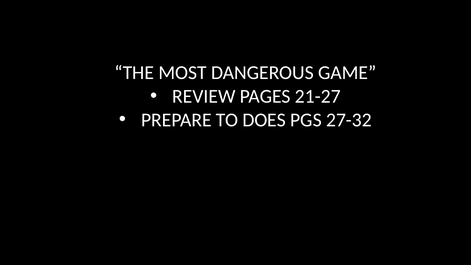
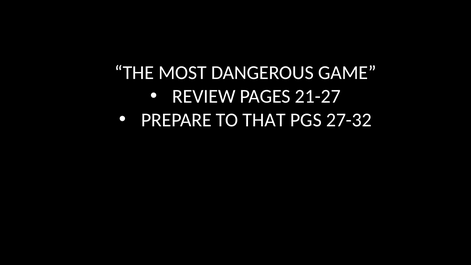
DOES: DOES -> THAT
